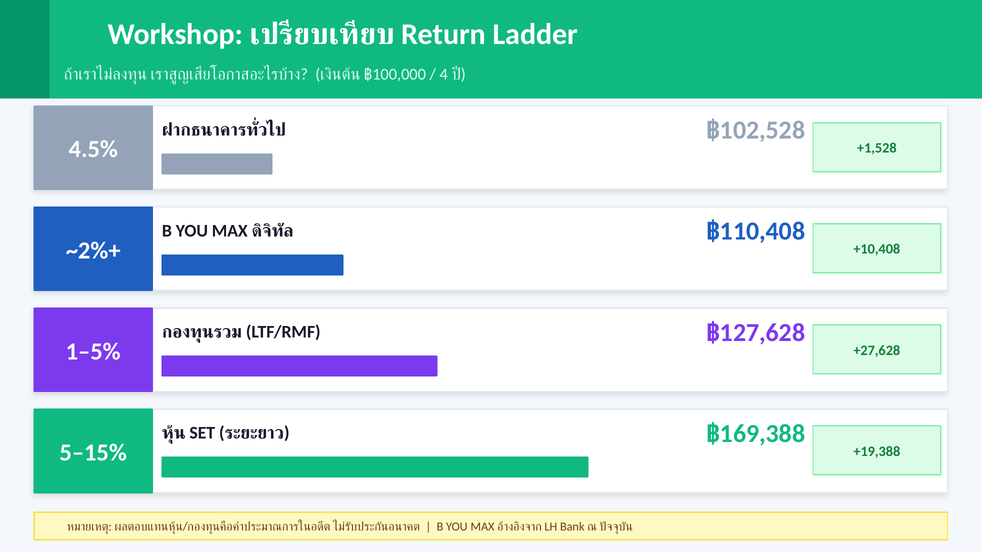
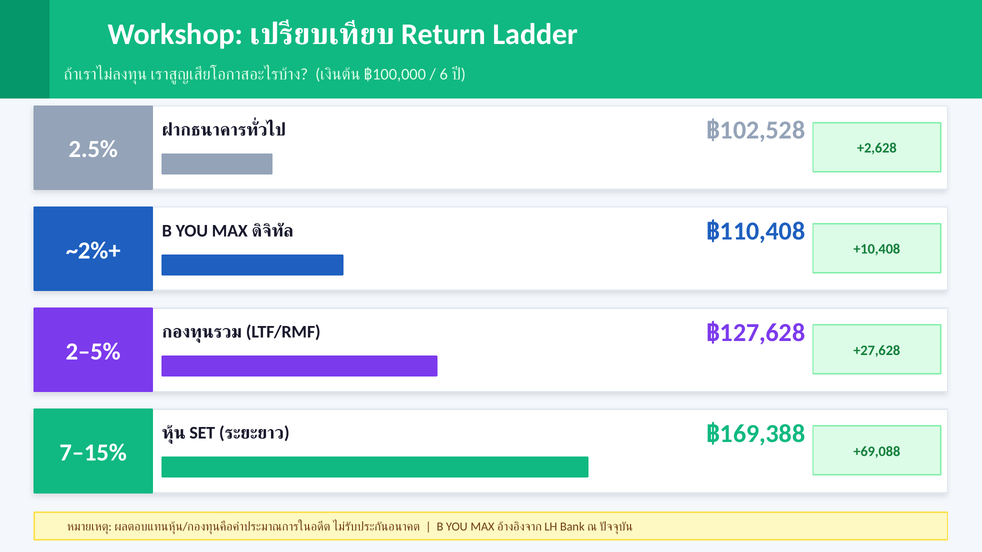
4: 4 -> 6
4.5%: 4.5% -> 2.5%
+1,528: +1,528 -> +2,628
1–5%: 1–5% -> 2–5%
5–15%: 5–15% -> 7–15%
+19,388: +19,388 -> +69,088
